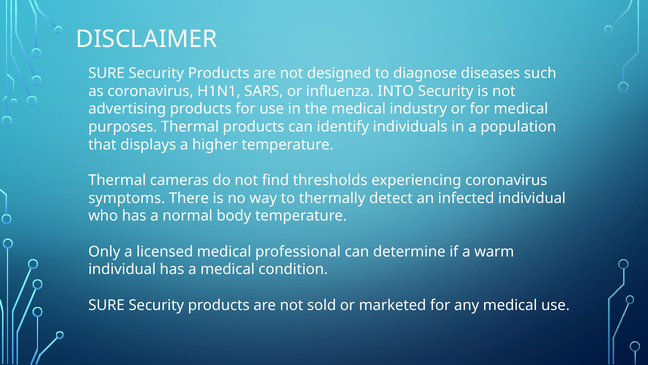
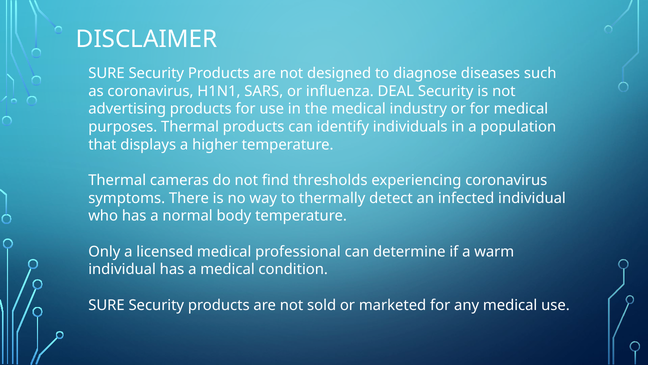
INTO: INTO -> DEAL
